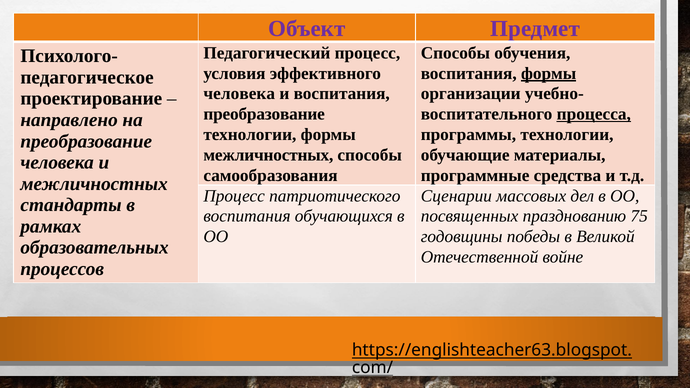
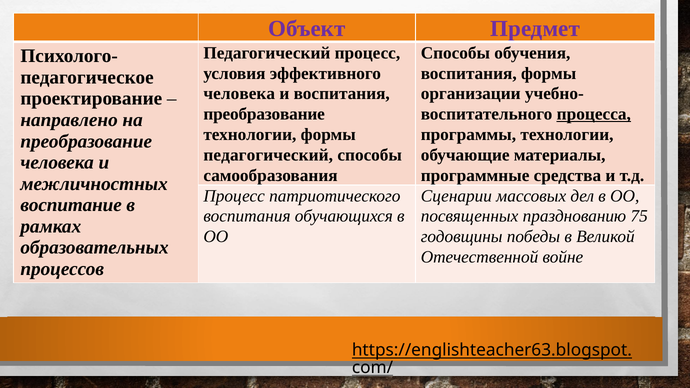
формы at (549, 73) underline: present -> none
межличностных at (268, 155): межличностных -> педагогический
стандарты: стандарты -> воспитание
